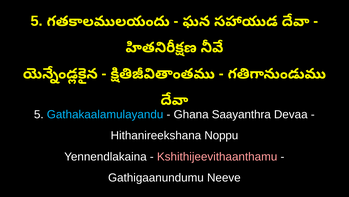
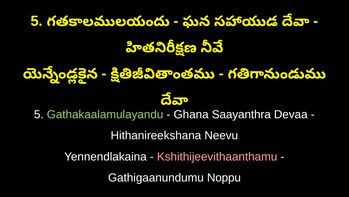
Gathakaalamulayandu colour: light blue -> light green
Noppu: Noppu -> Neevu
Neeve: Neeve -> Noppu
